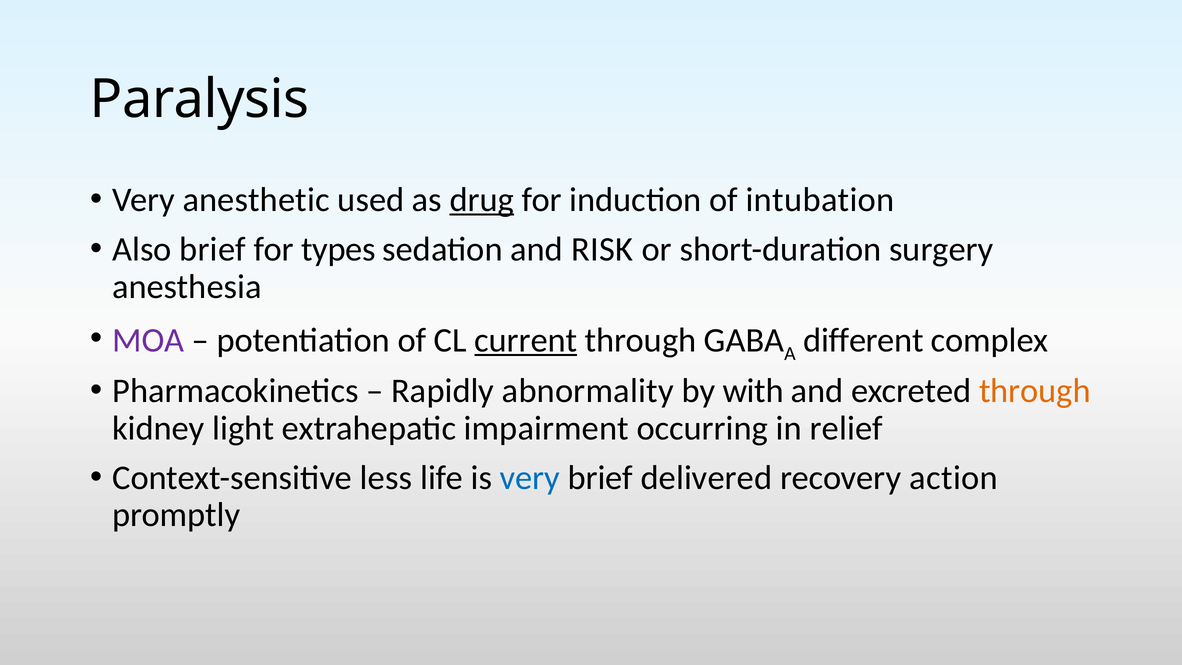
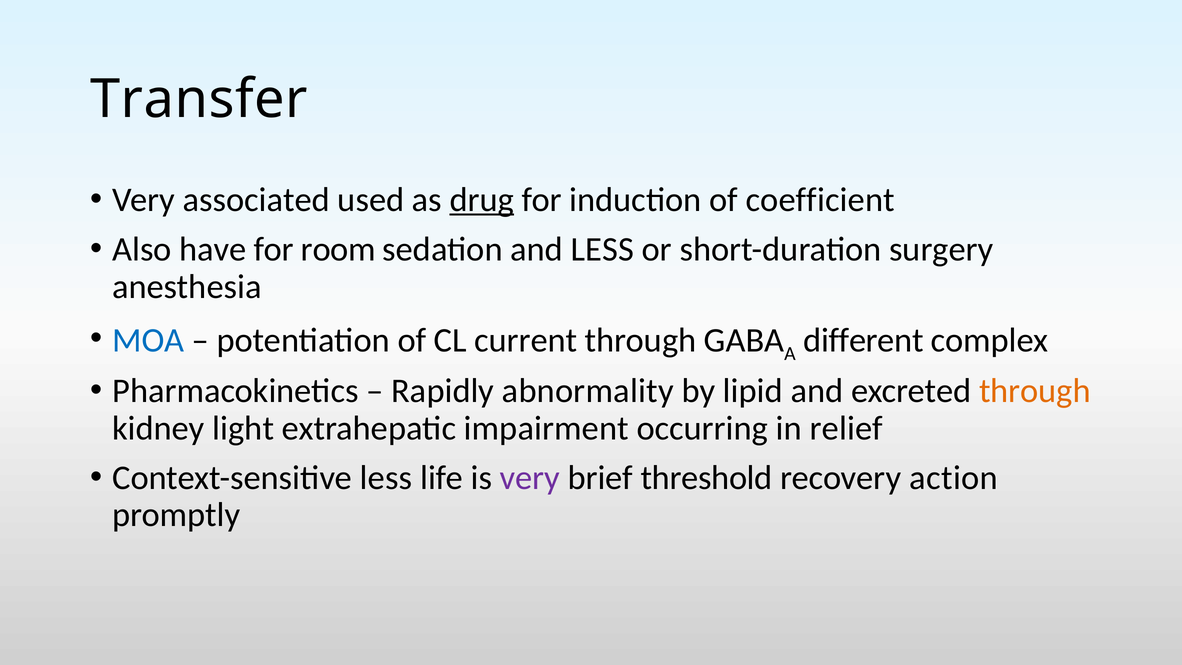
Paralysis: Paralysis -> Transfer
anesthetic: anesthetic -> associated
intubation: intubation -> coefficient
Also brief: brief -> have
types: types -> room
and RISK: RISK -> LESS
MOA colour: purple -> blue
current underline: present -> none
with: with -> lipid
very at (530, 478) colour: blue -> purple
delivered: delivered -> threshold
